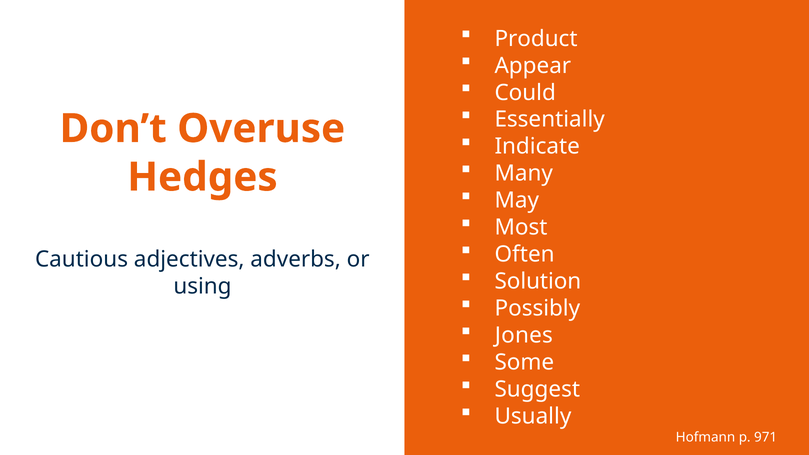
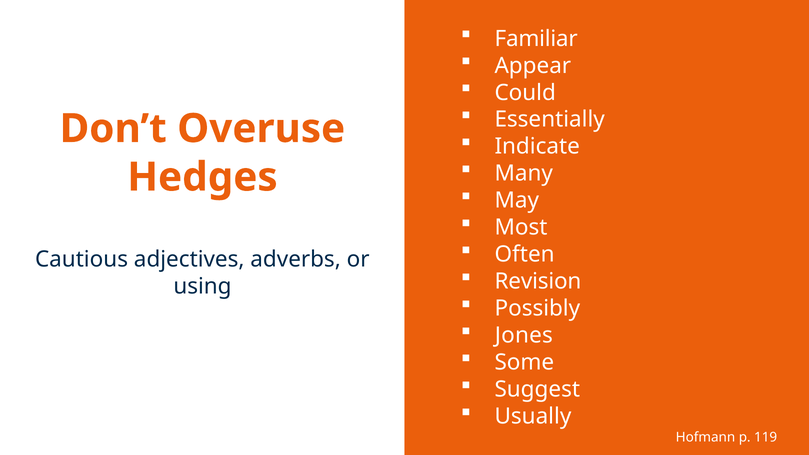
Product: Product -> Familiar
Solution: Solution -> Revision
971: 971 -> 119
